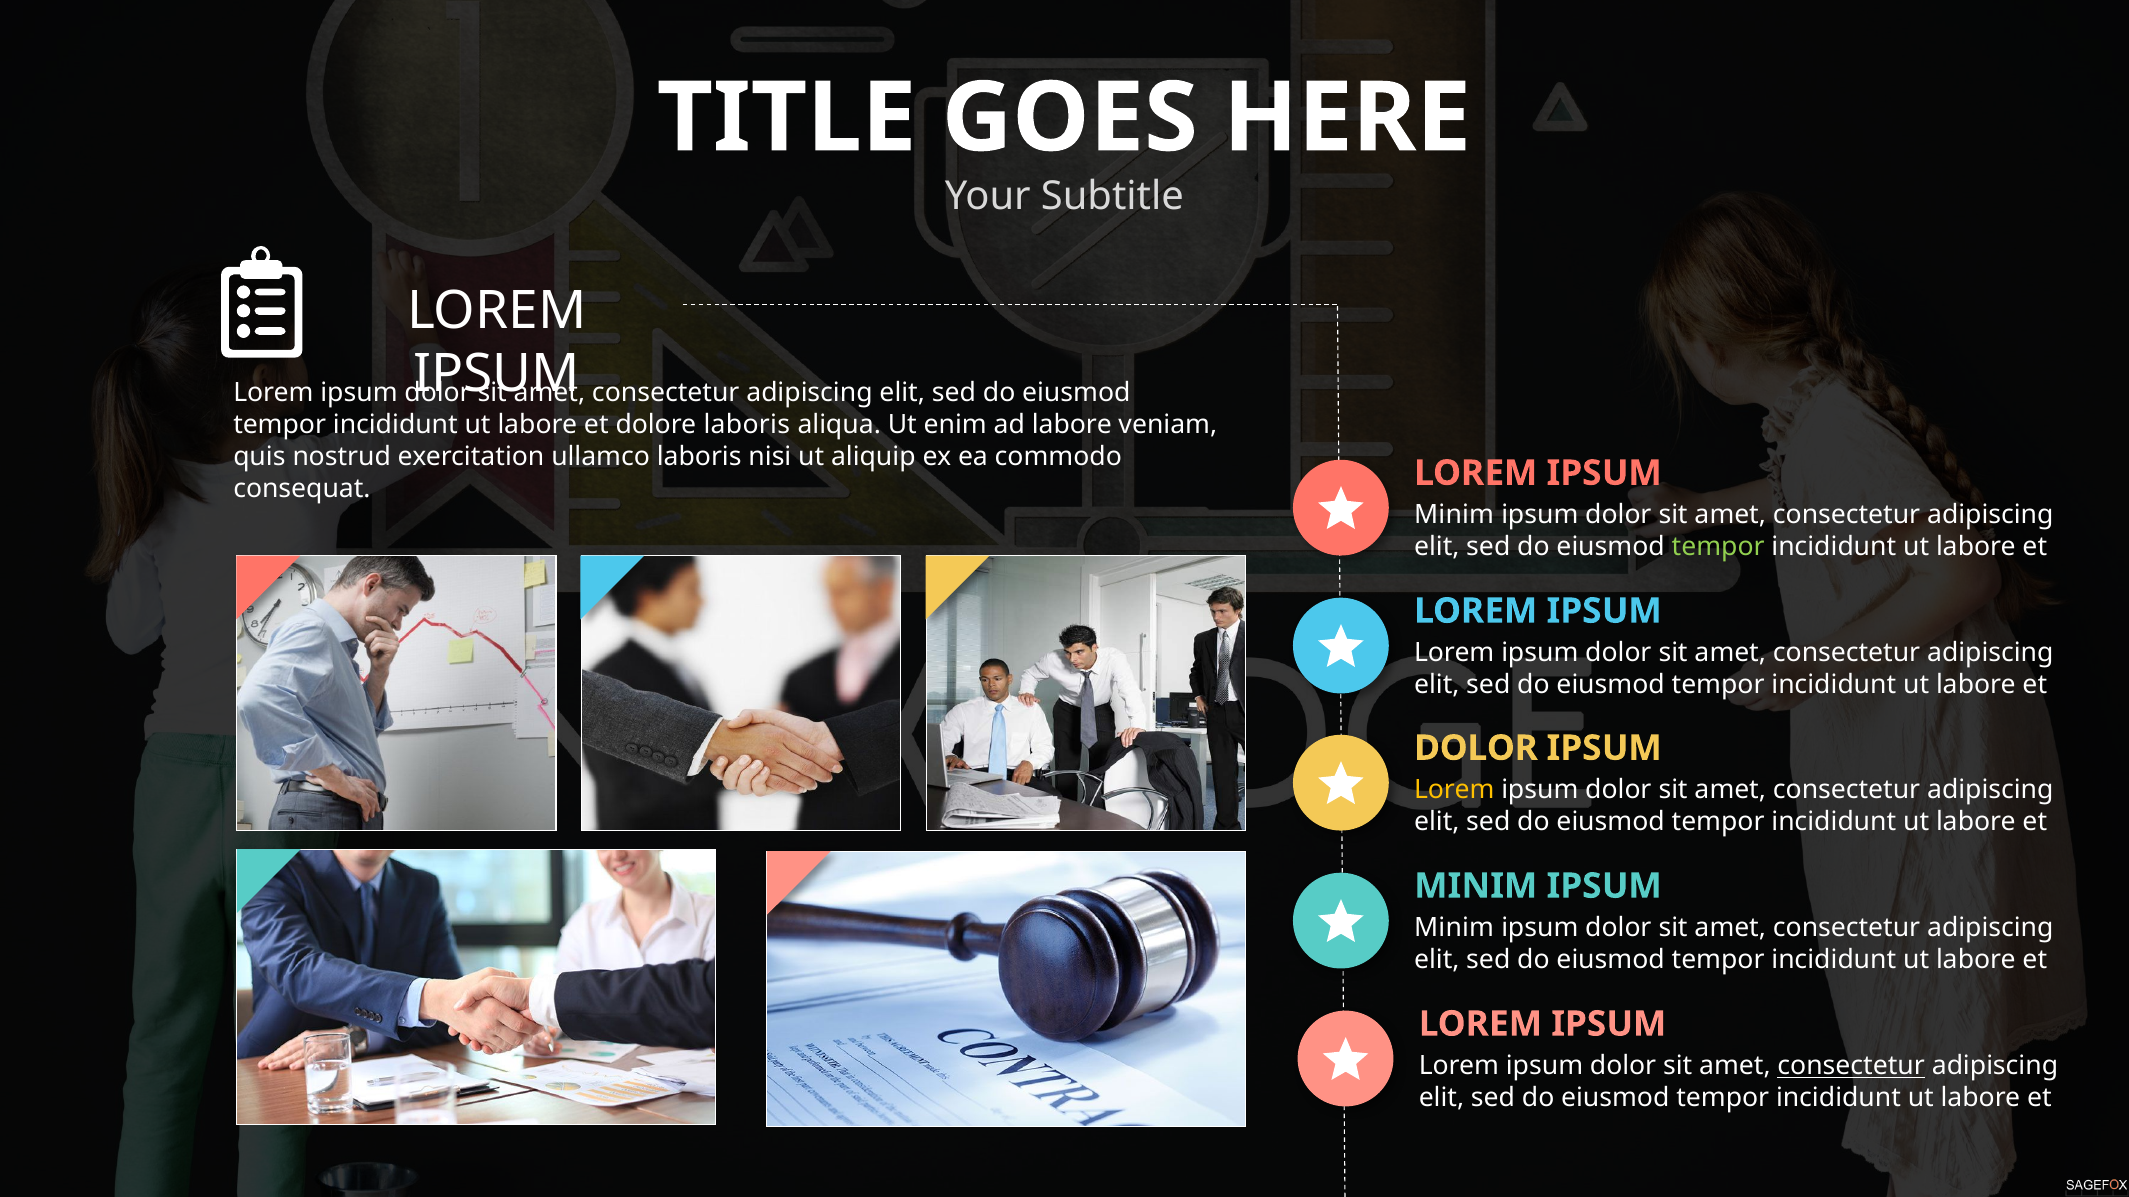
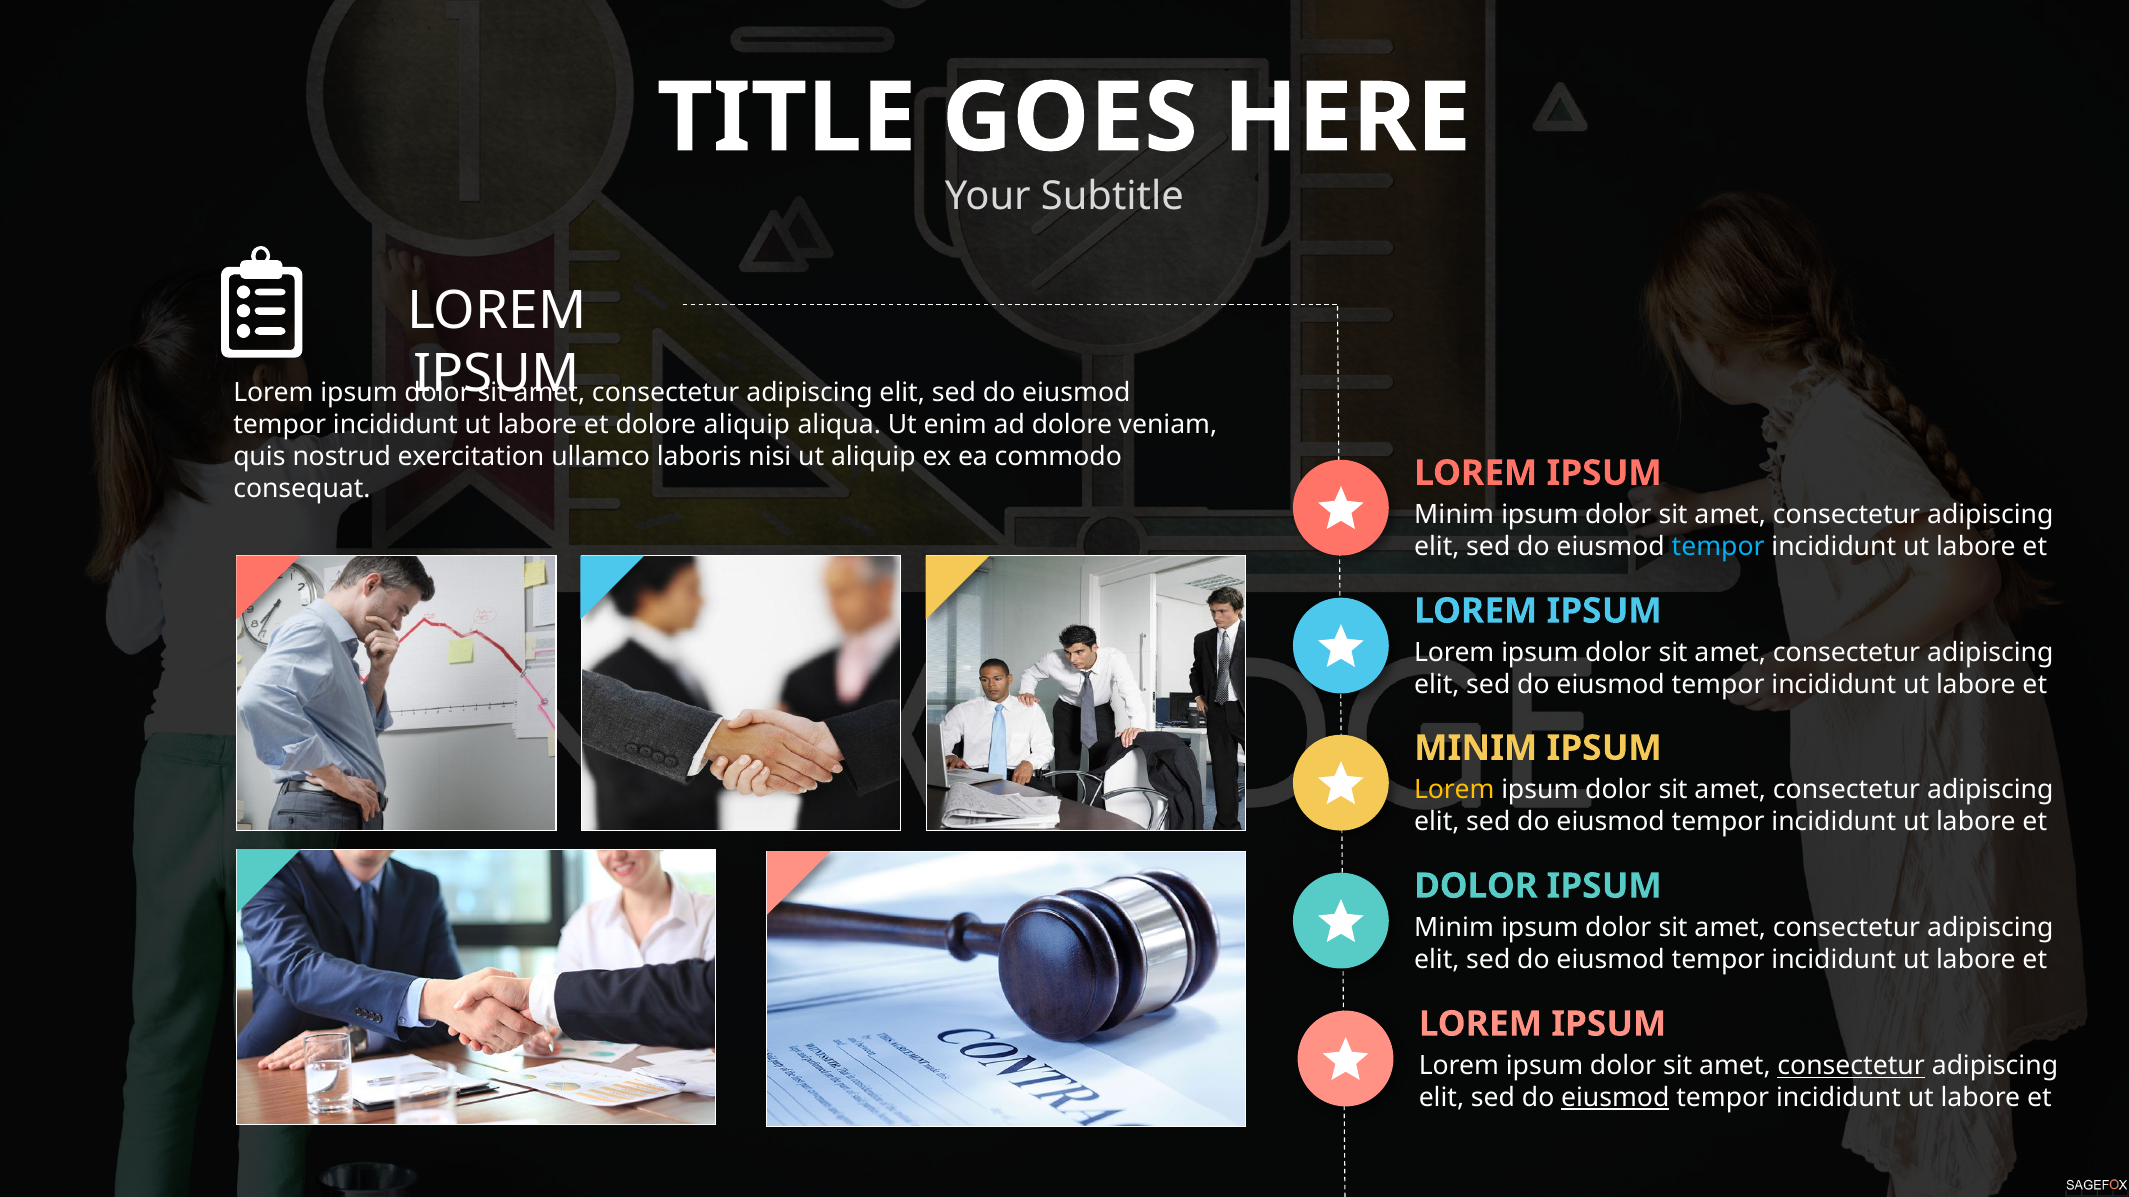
dolore laboris: laboris -> aliquip
ad labore: labore -> dolore
tempor at (1718, 547) colour: light green -> light blue
DOLOR at (1476, 748): DOLOR -> MINIM
MINIM at (1476, 886): MINIM -> DOLOR
eiusmod at (1615, 1098) underline: none -> present
